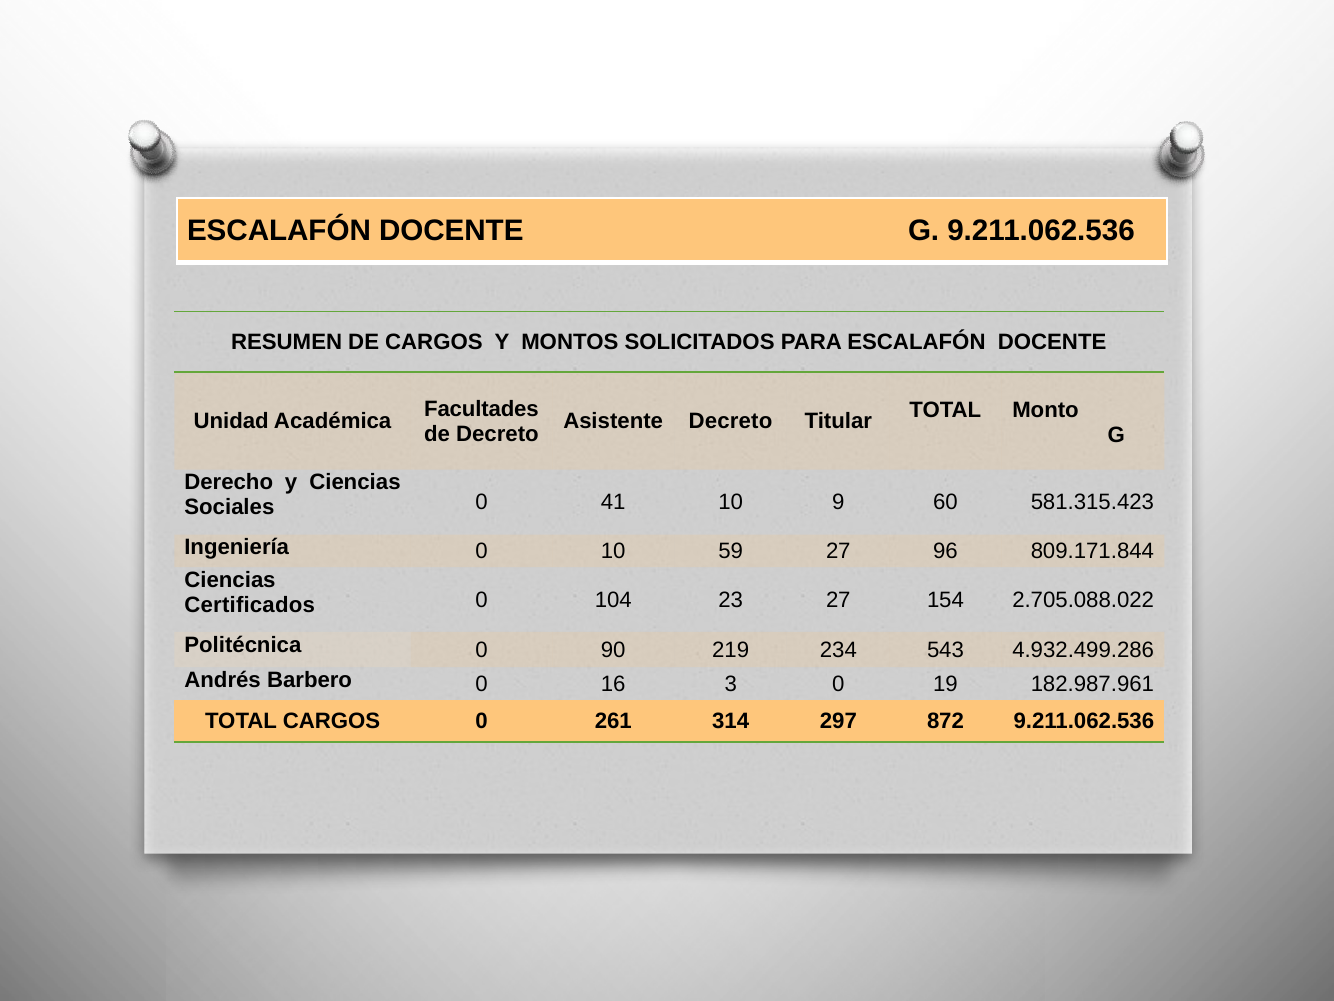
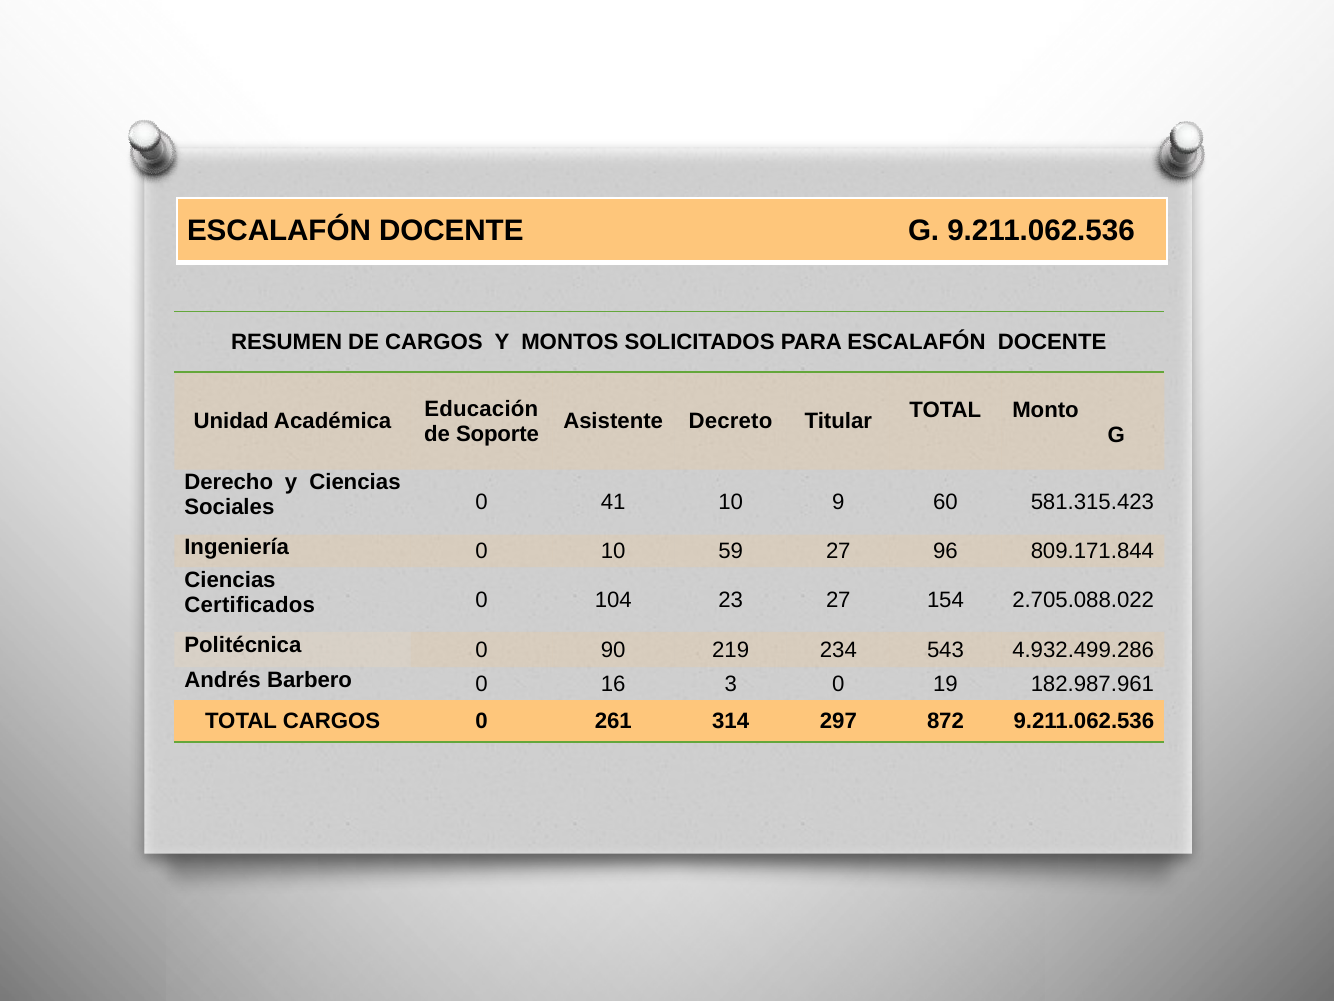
Facultades: Facultades -> Educación
de Decreto: Decreto -> Soporte
